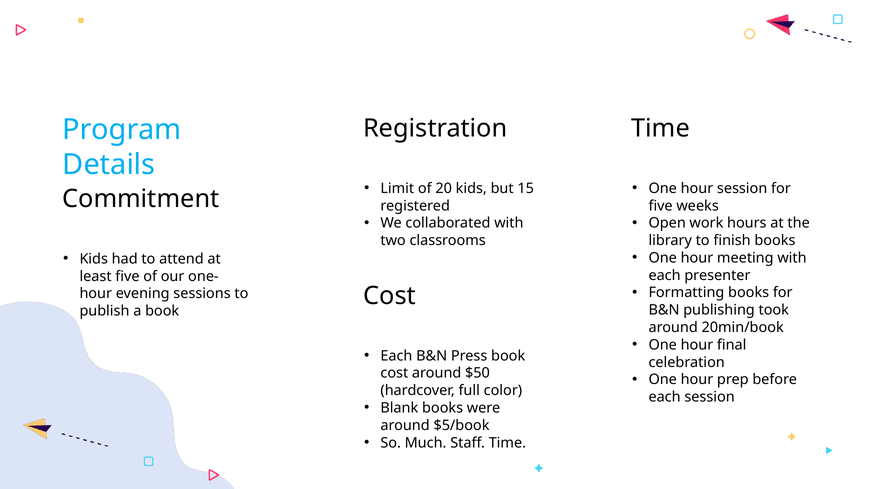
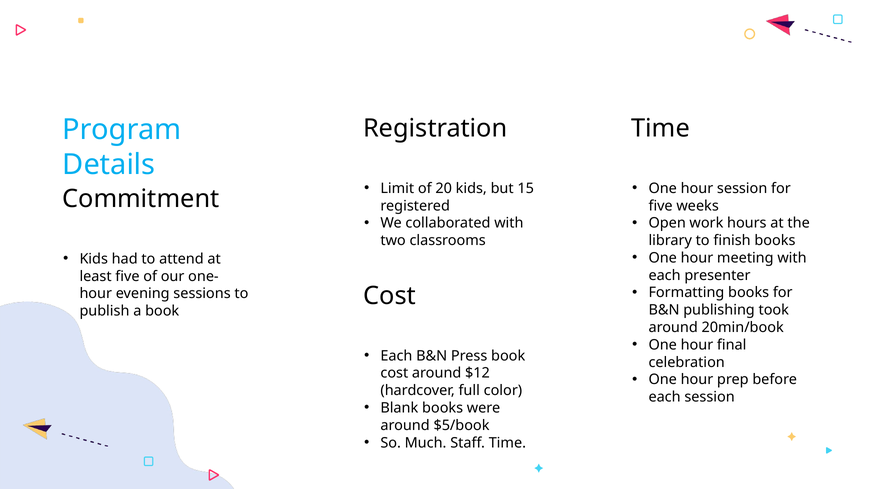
$50: $50 -> $12
